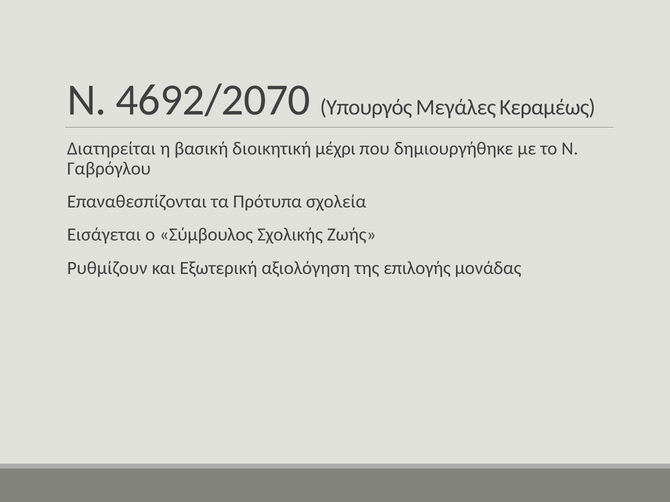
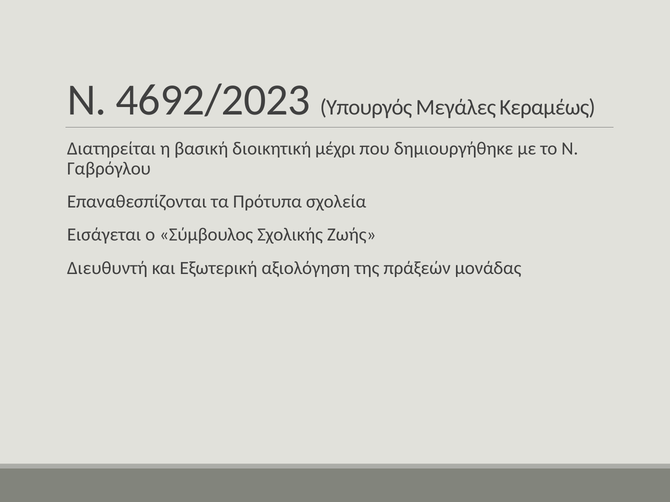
4692/2070: 4692/2070 -> 4692/2023
Ρυθμίζουν: Ρυθμίζουν -> Διευθυντή
επιλογής: επιλογής -> πράξεών
